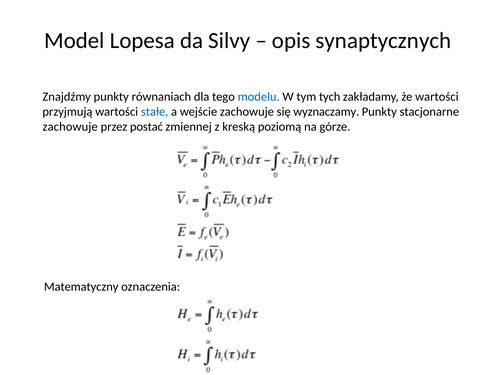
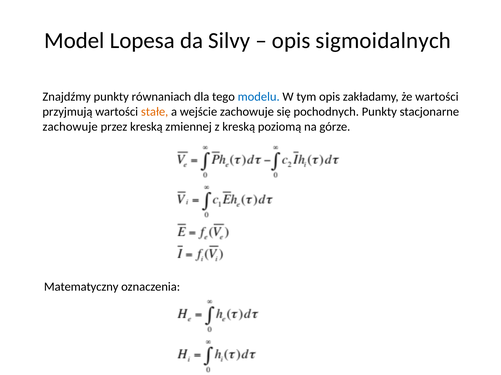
synaptycznych: synaptycznych -> sigmoidalnych
tym tych: tych -> opis
stałe colour: blue -> orange
wyznaczamy: wyznaczamy -> pochodnych
przez postać: postać -> kreską
